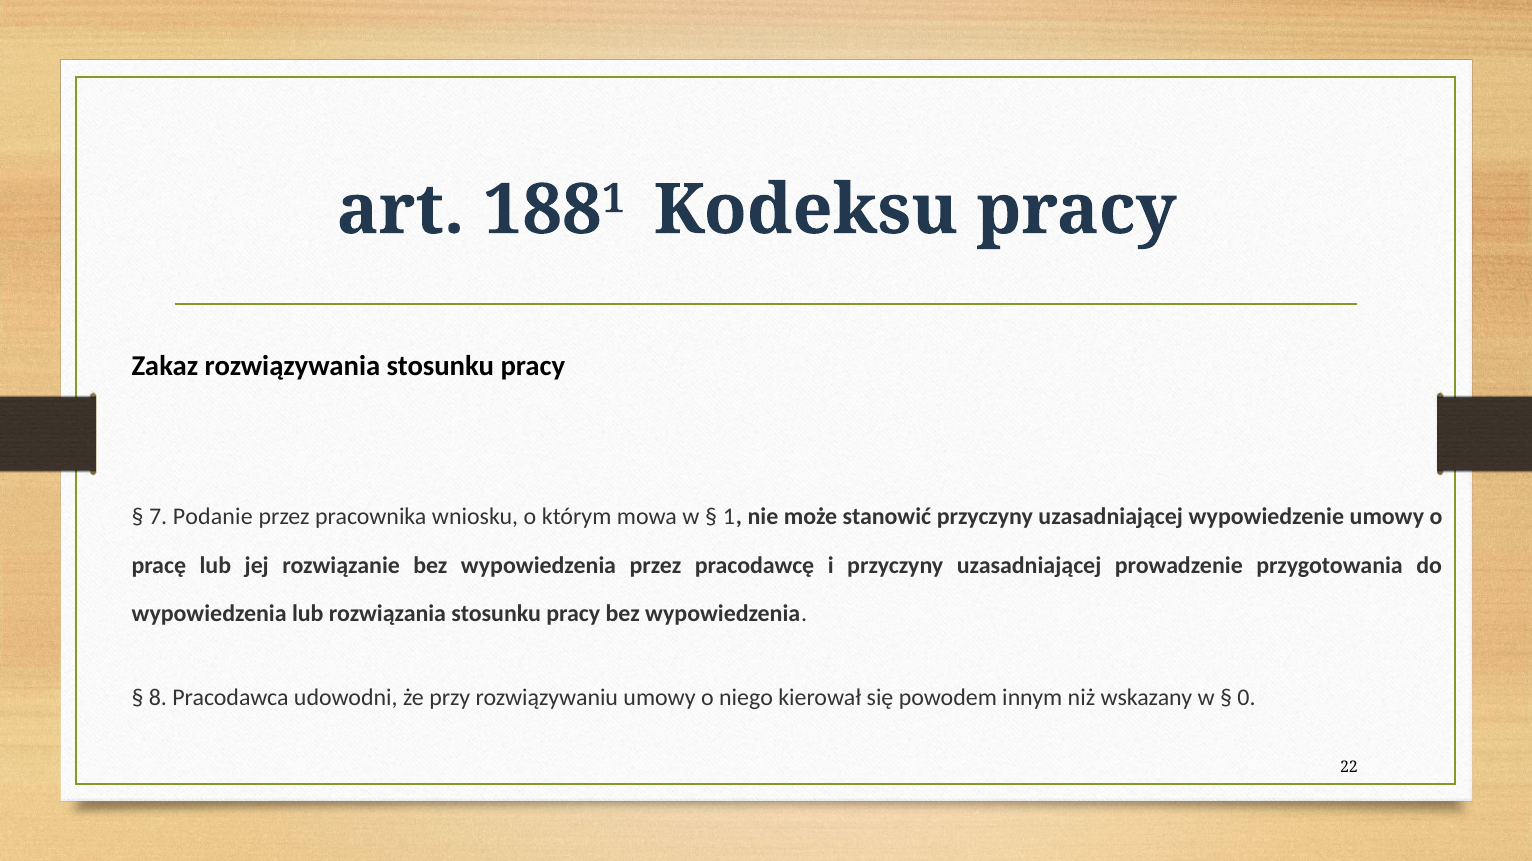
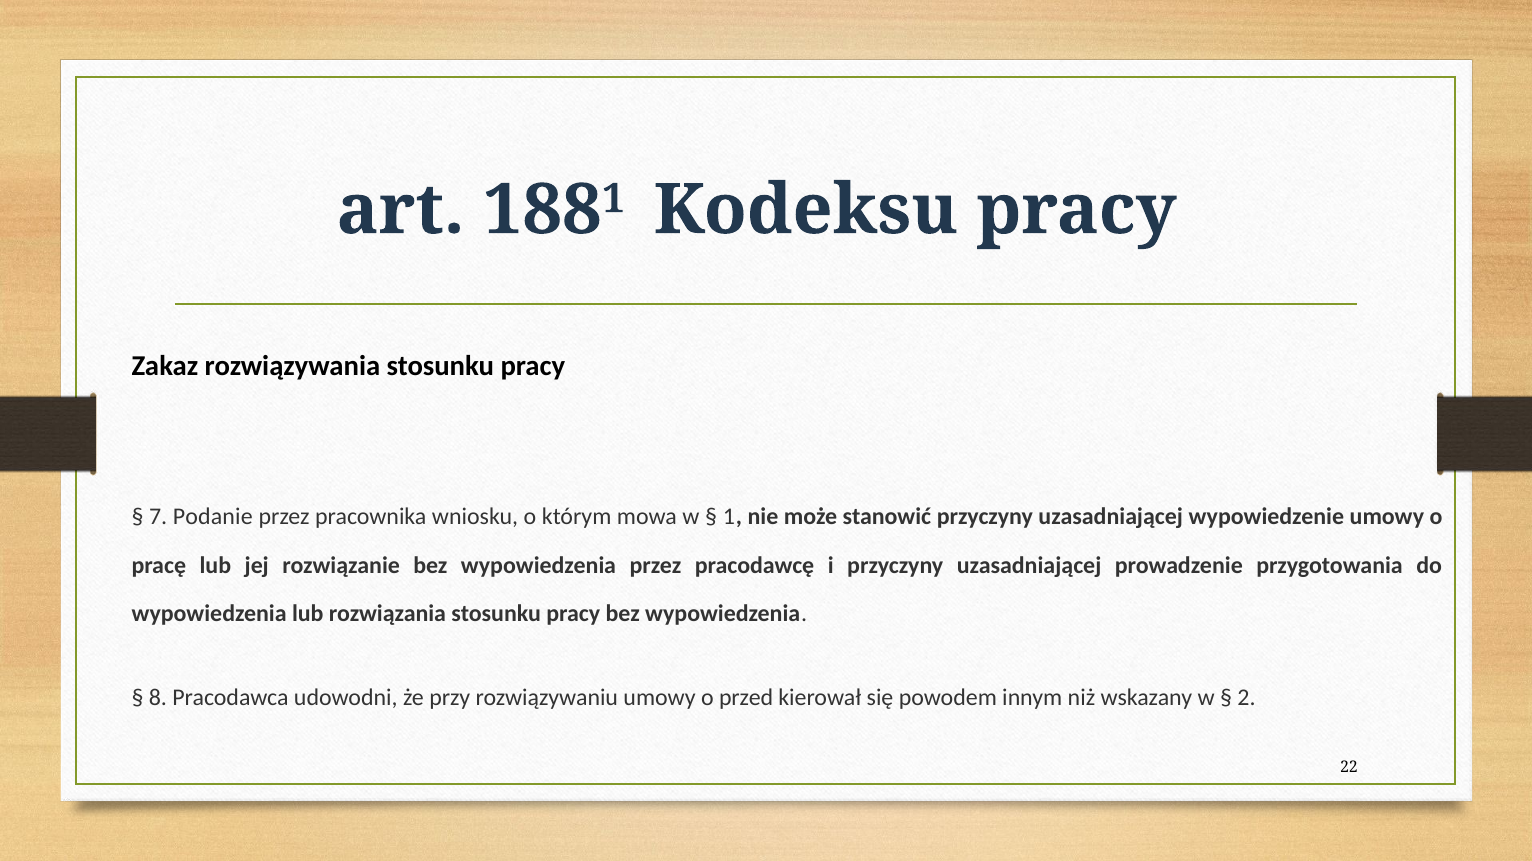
niego: niego -> przed
0: 0 -> 2
